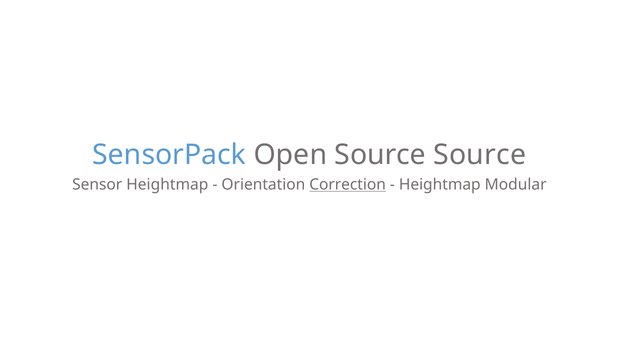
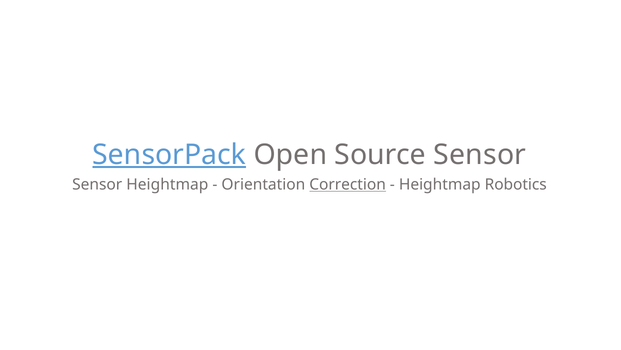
SensorPack underline: none -> present
Source Source: Source -> Sensor
Modular: Modular -> Robotics
